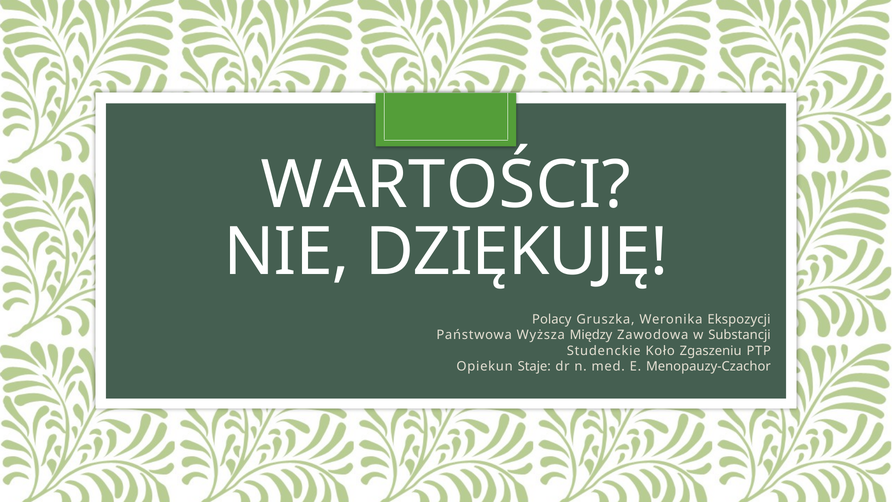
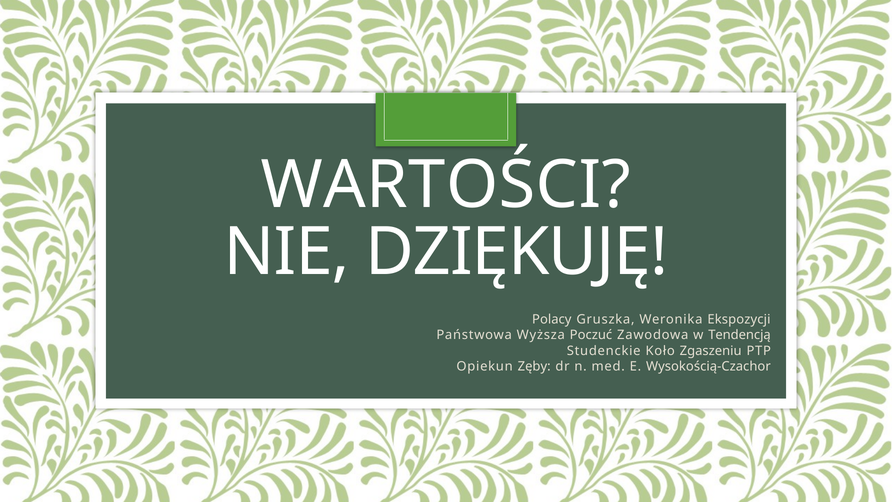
Między: Między -> Poczuć
Substancji: Substancji -> Tendencją
Staje: Staje -> Zęby
Menopauzy-Czachor: Menopauzy-Czachor -> Wysokością-Czachor
